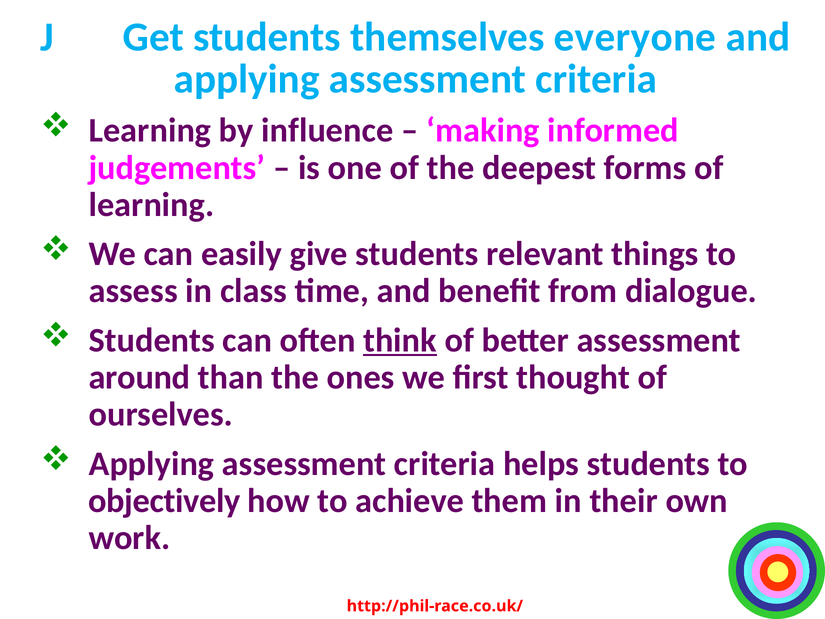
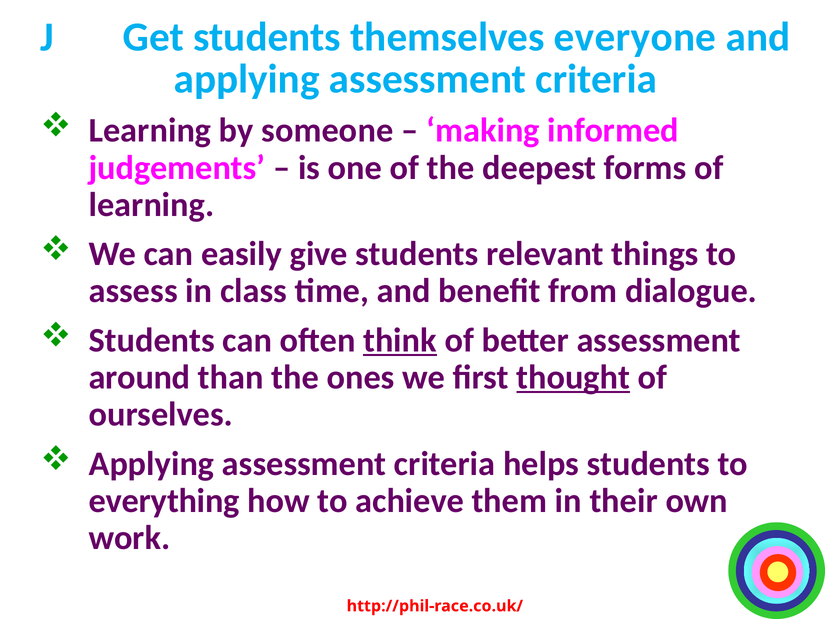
influence: influence -> someone
thought underline: none -> present
objectively: objectively -> everything
